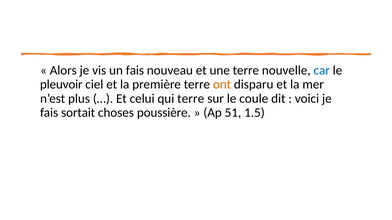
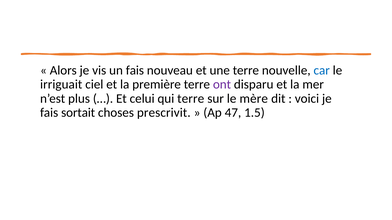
pleuvoir: pleuvoir -> irriguait
ont colour: orange -> purple
coule: coule -> mère
poussière: poussière -> prescrivit
51: 51 -> 47
